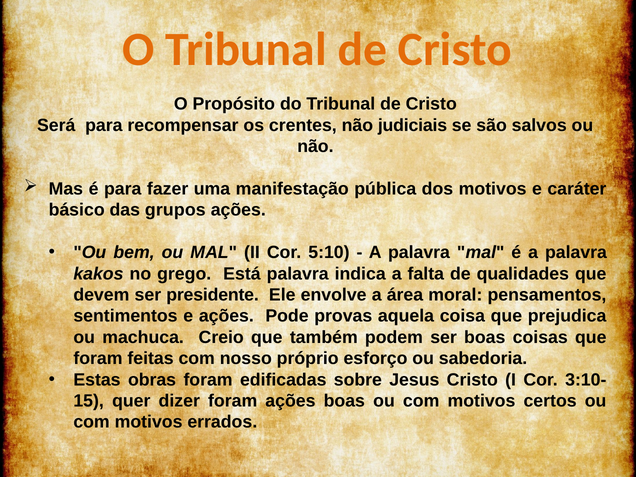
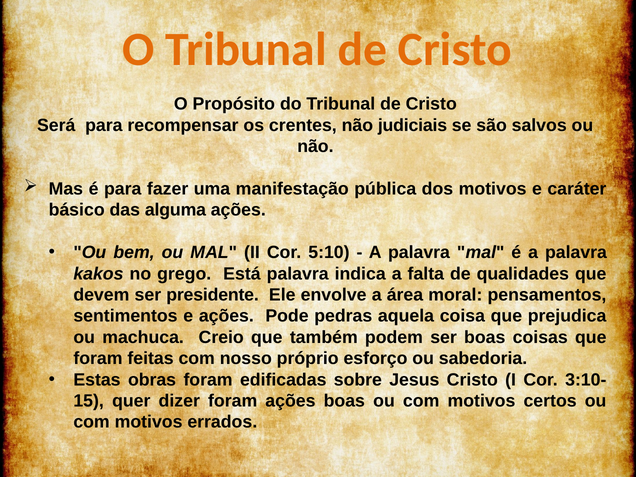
grupos: grupos -> alguma
provas: provas -> pedras
